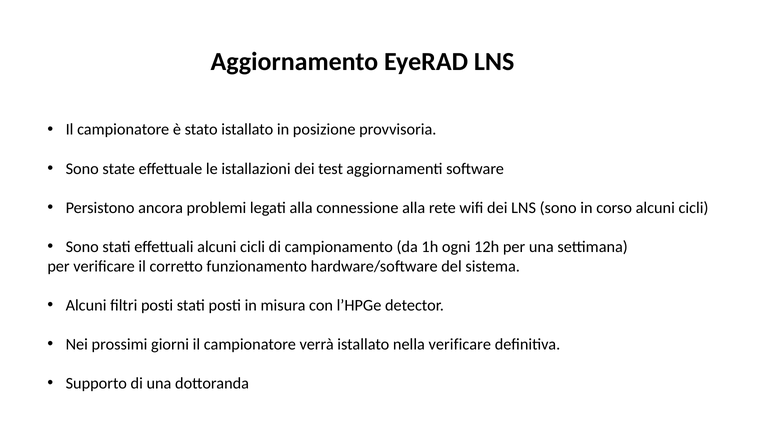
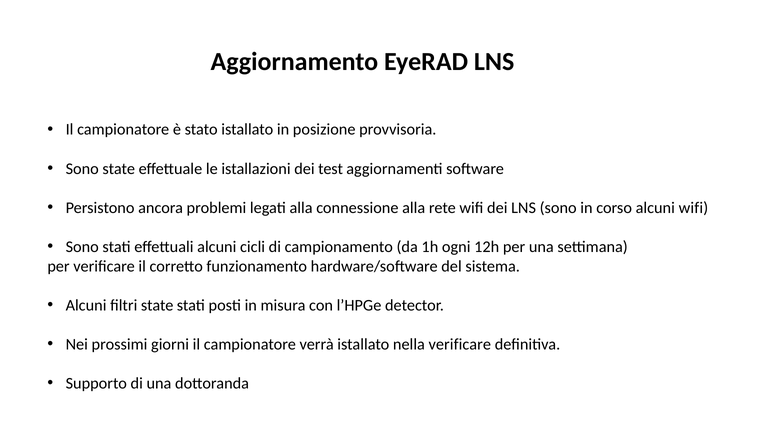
corso alcuni cicli: cicli -> wifi
filtri posti: posti -> state
